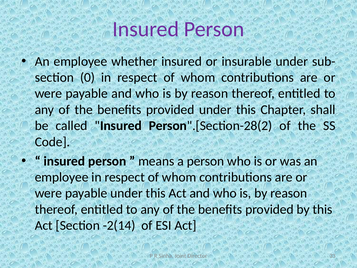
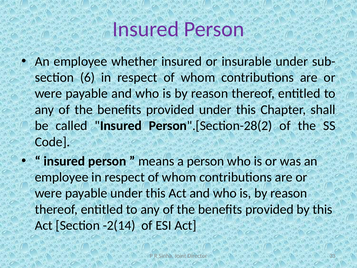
0: 0 -> 6
